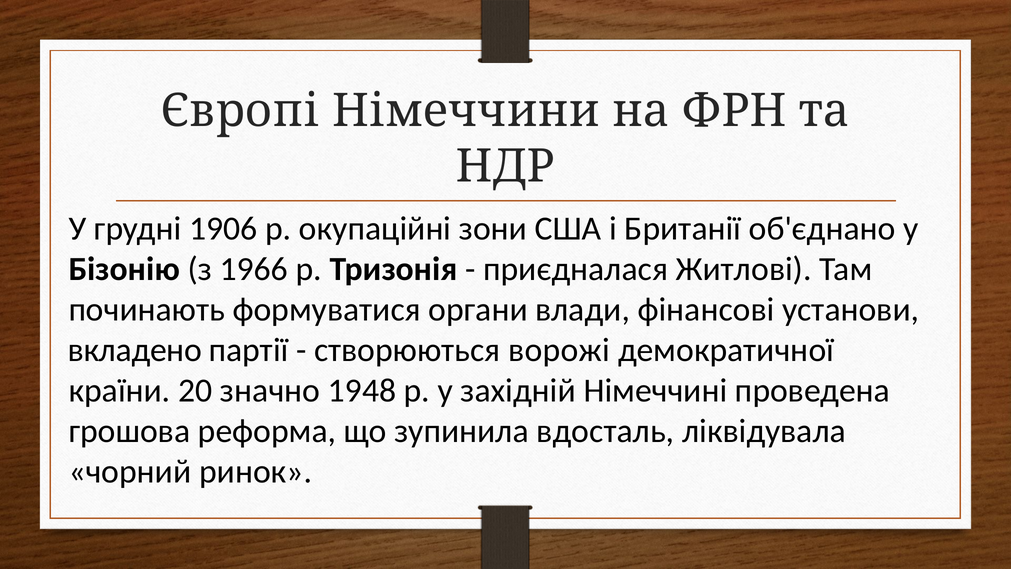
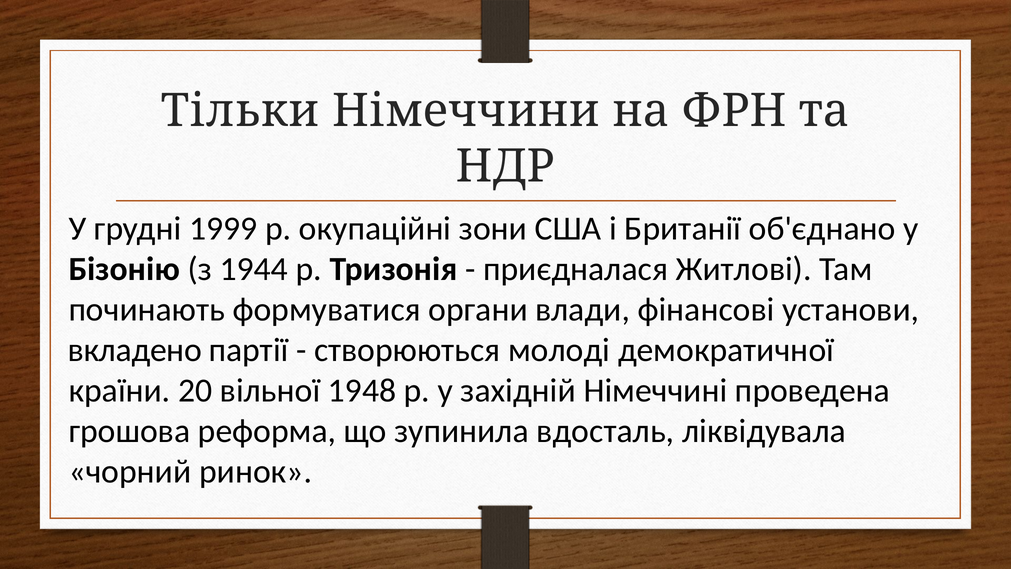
Європі: Європі -> Тільки
1906: 1906 -> 1999
1966: 1966 -> 1944
ворожі: ворожі -> молоді
значно: значно -> вільної
